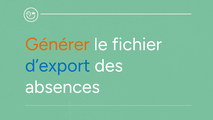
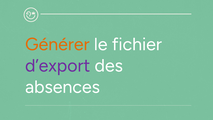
d’export colour: blue -> purple
